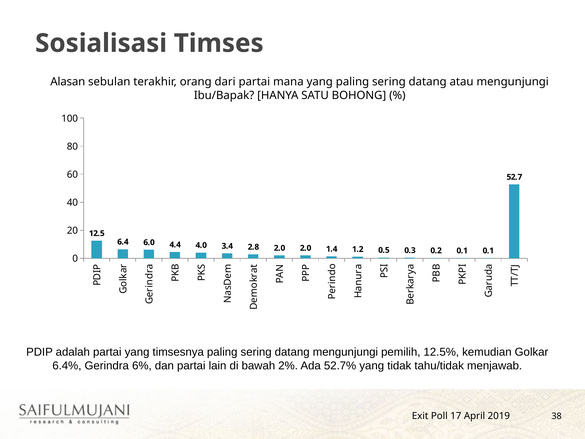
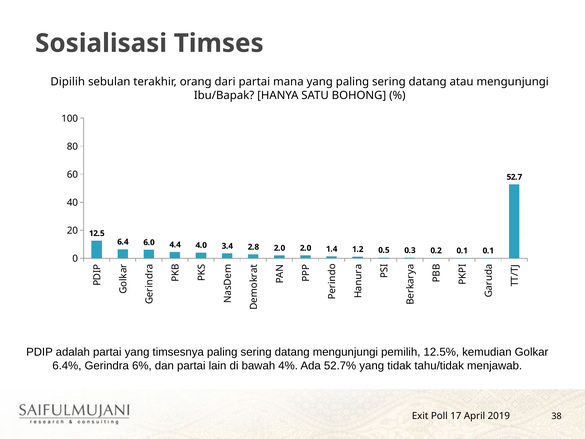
Alasan: Alasan -> Dipilih
2%: 2% -> 4%
